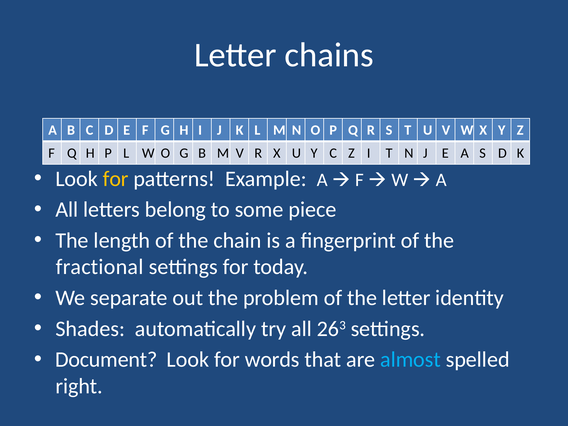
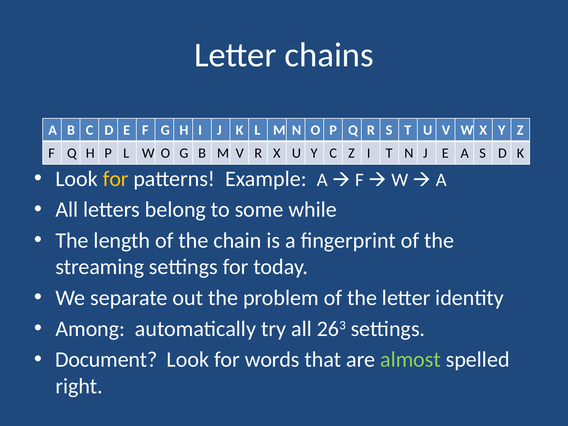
piece: piece -> while
fractional: fractional -> streaming
Shades: Shades -> Among
almost colour: light blue -> light green
